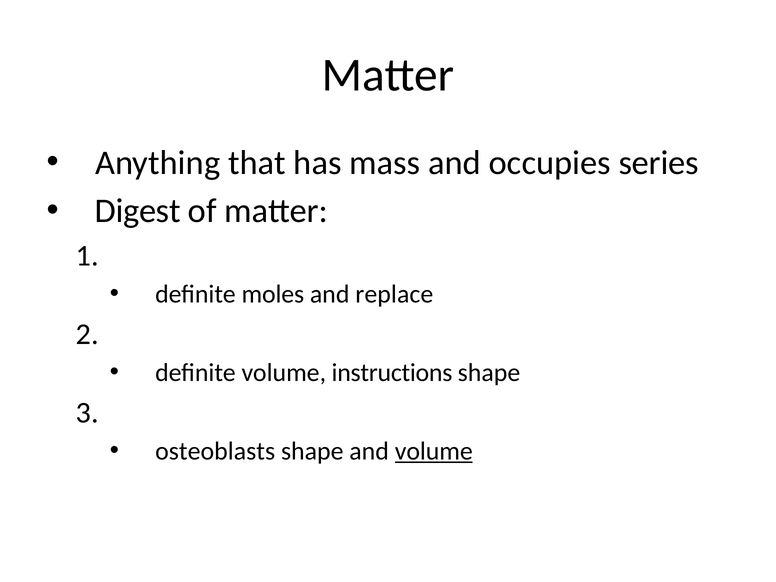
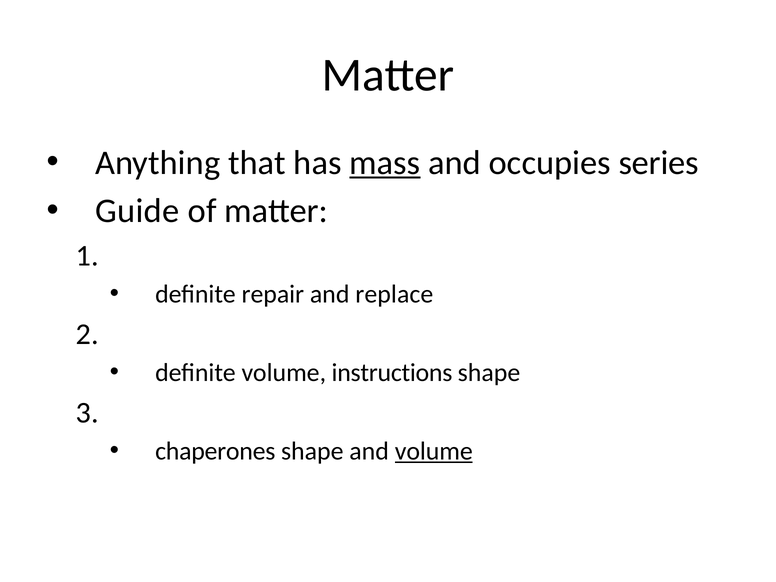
mass underline: none -> present
Digest: Digest -> Guide
moles: moles -> repair
osteoblasts: osteoblasts -> chaperones
